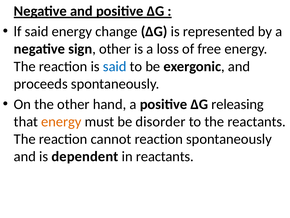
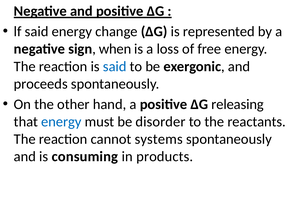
sign other: other -> when
energy at (61, 121) colour: orange -> blue
cannot reaction: reaction -> systems
dependent: dependent -> consuming
in reactants: reactants -> products
